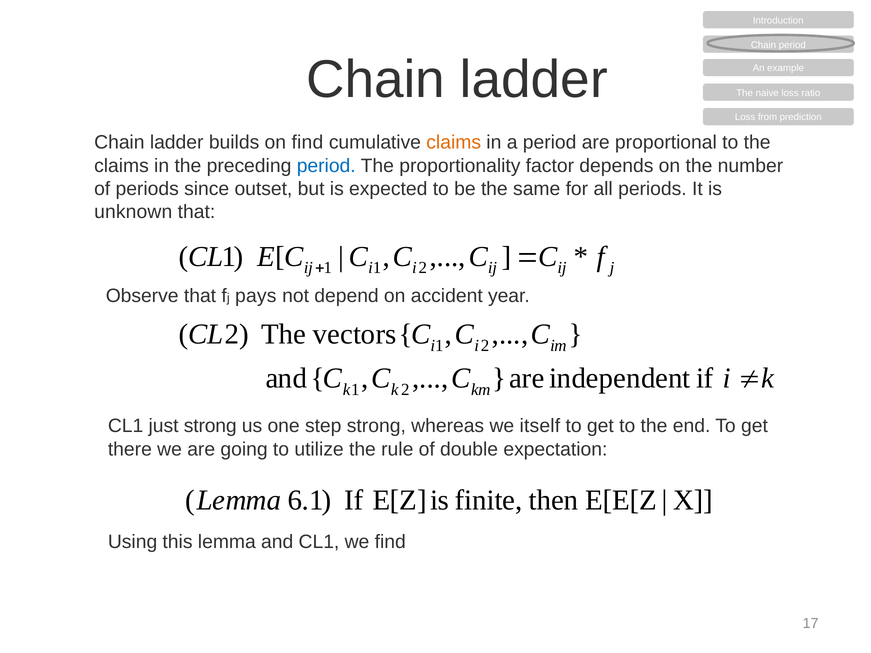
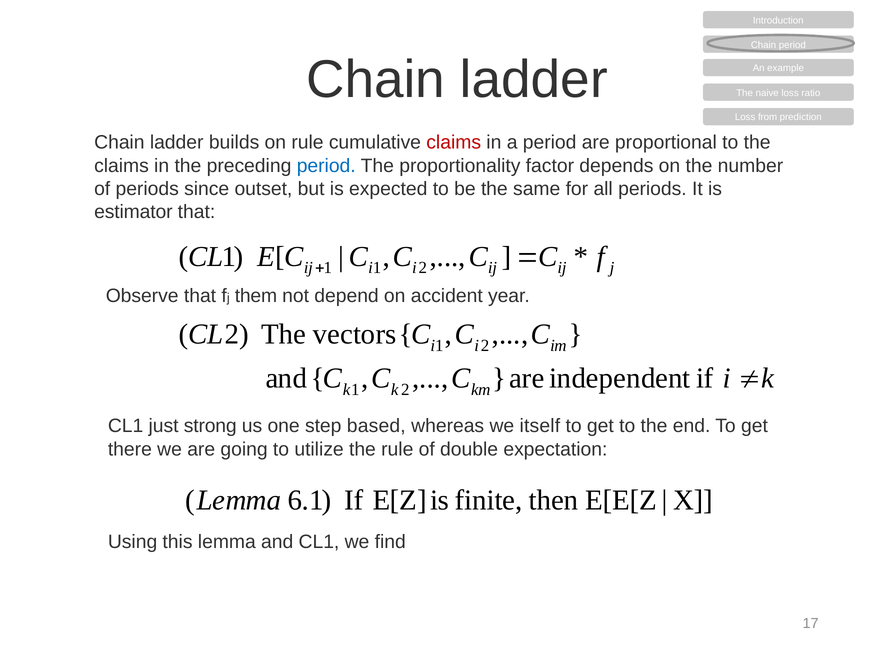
on find: find -> rule
claims at (454, 143) colour: orange -> red
unknown: unknown -> estimator
pays: pays -> them
step strong: strong -> based
